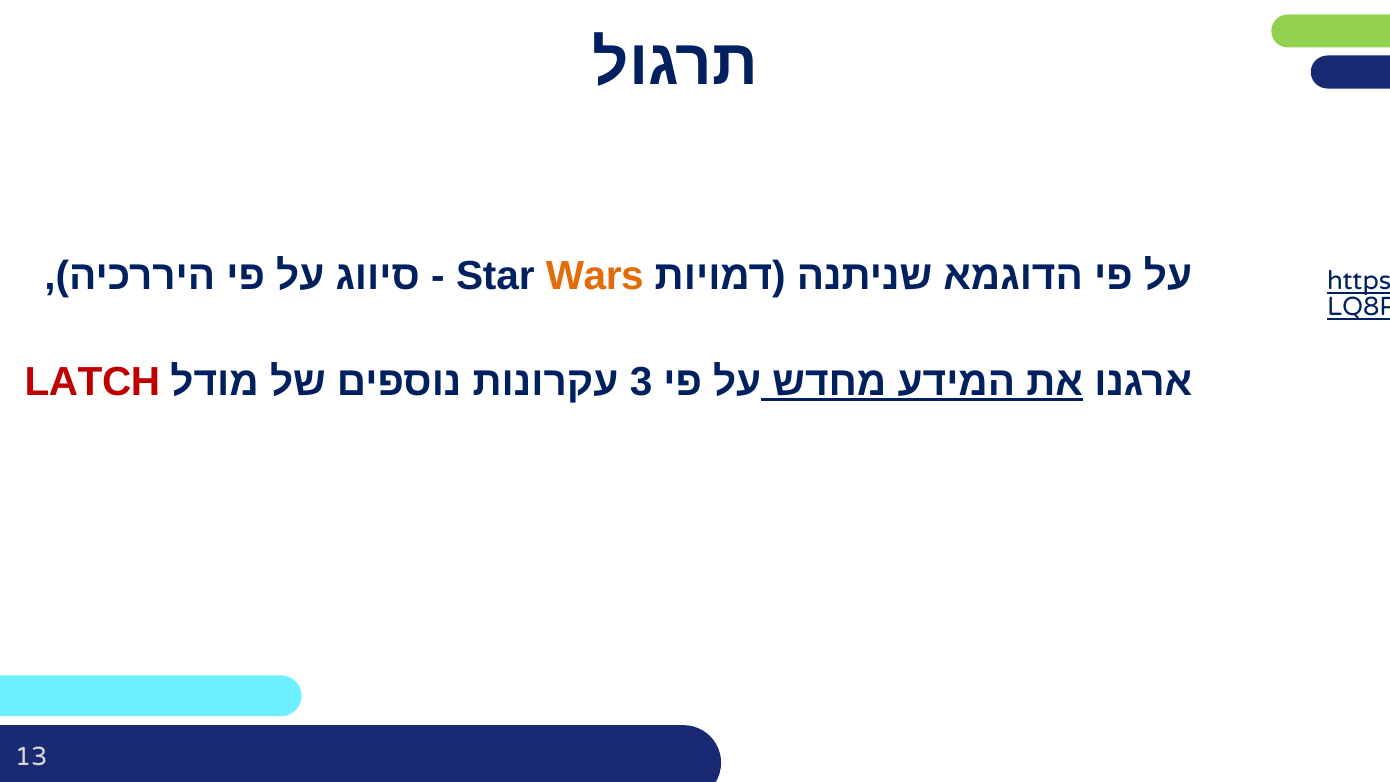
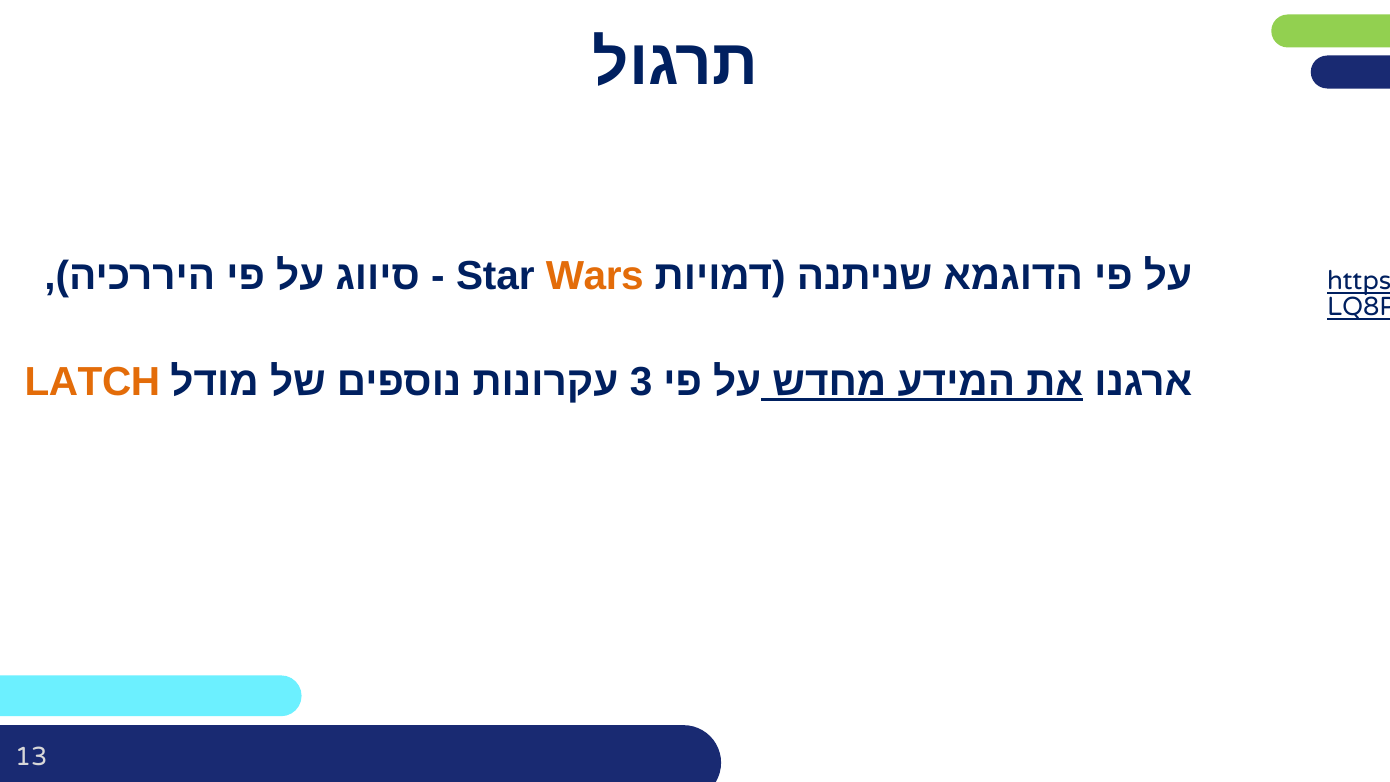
LATCH colour: red -> orange
